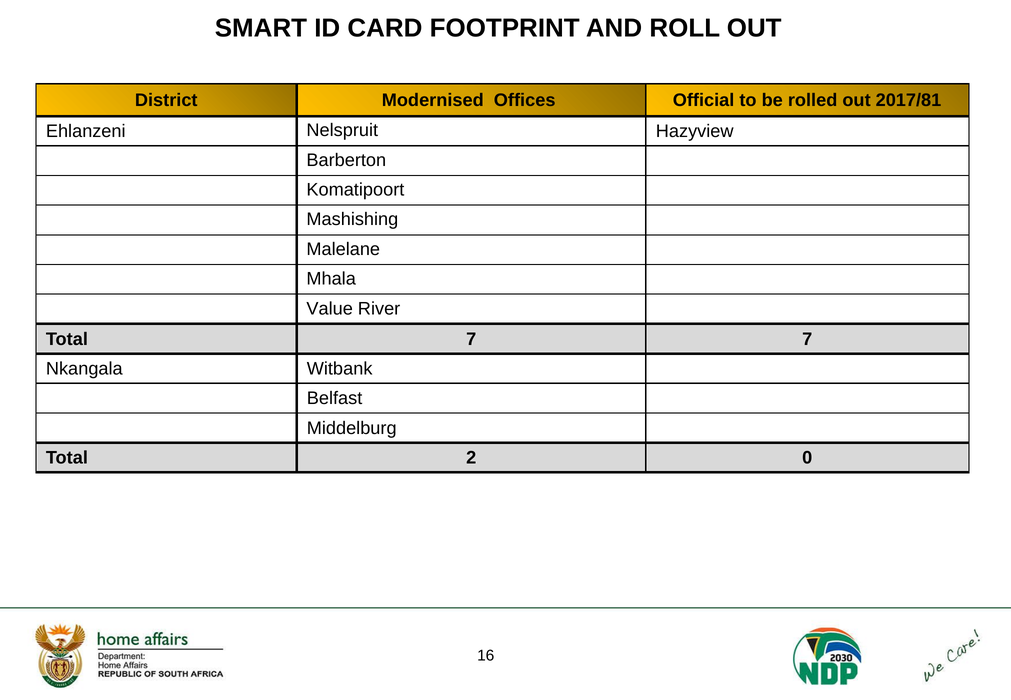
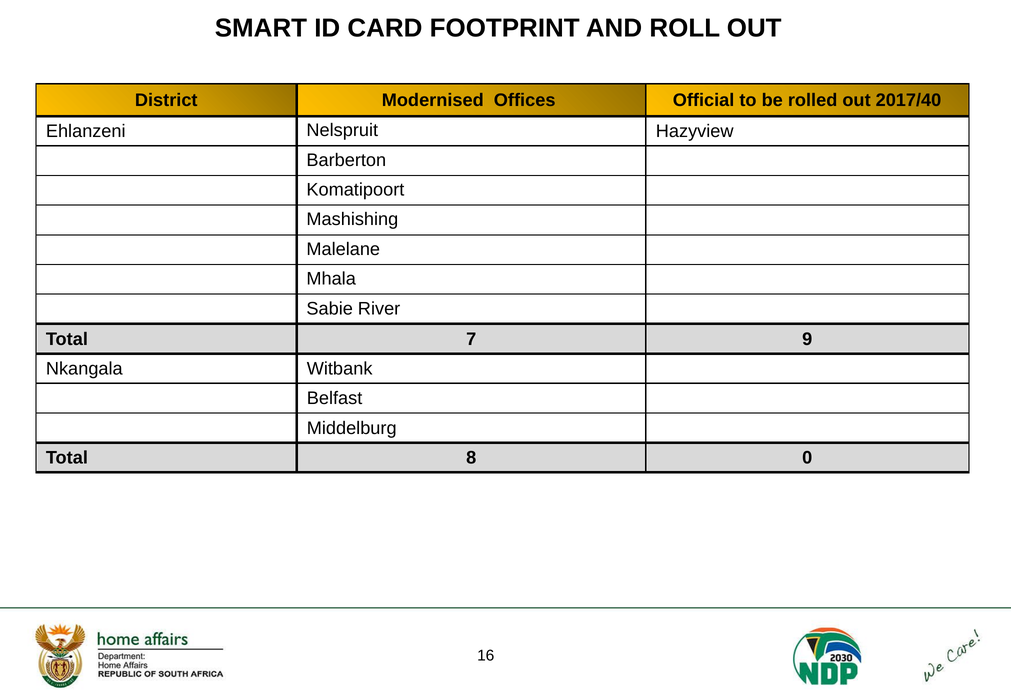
2017/81: 2017/81 -> 2017/40
Value: Value -> Sabie
7 7: 7 -> 9
2: 2 -> 8
